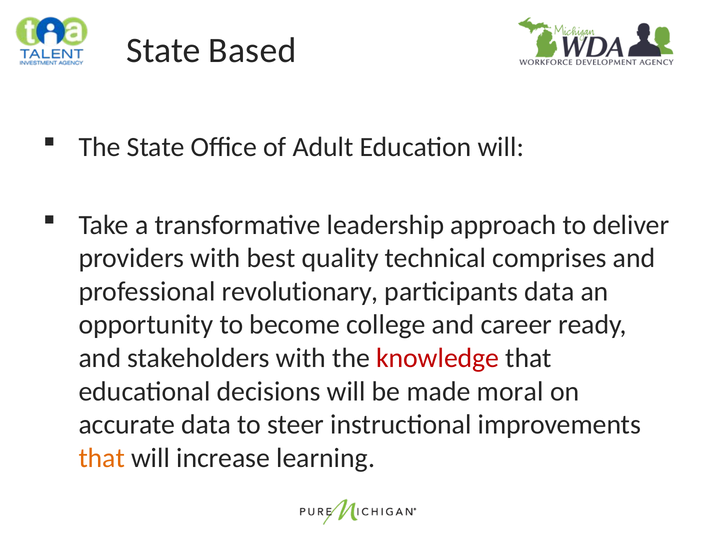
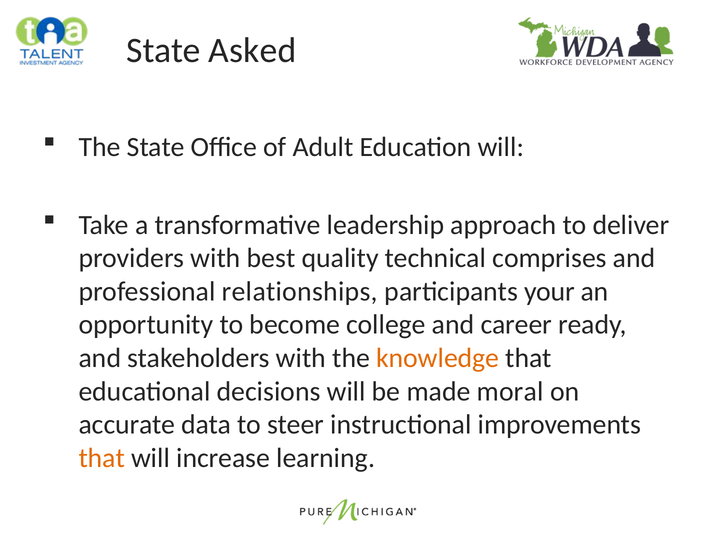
Based: Based -> Asked
revolutionary: revolutionary -> relationships
participants data: data -> your
knowledge colour: red -> orange
